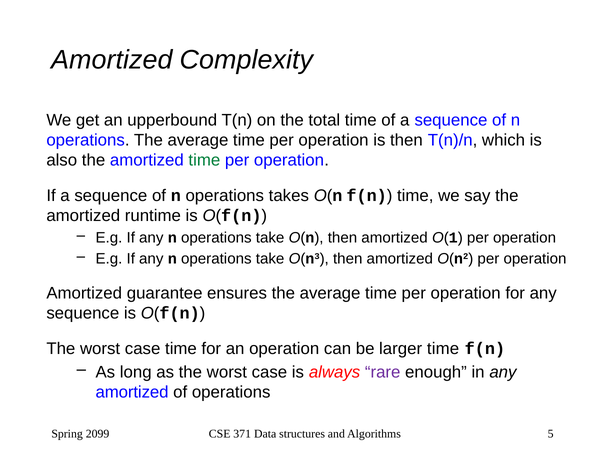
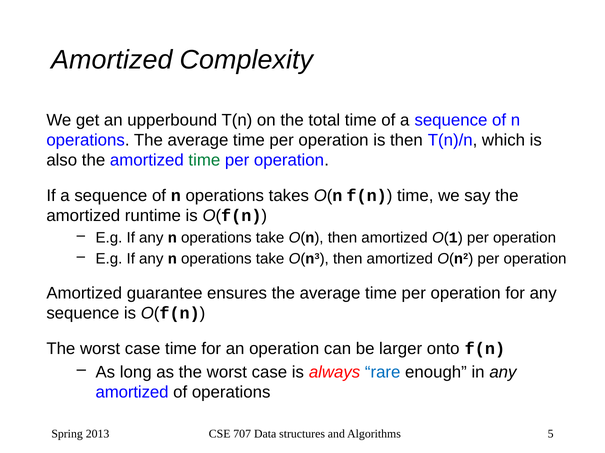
larger time: time -> onto
rare colour: purple -> blue
2099: 2099 -> 2013
371: 371 -> 707
